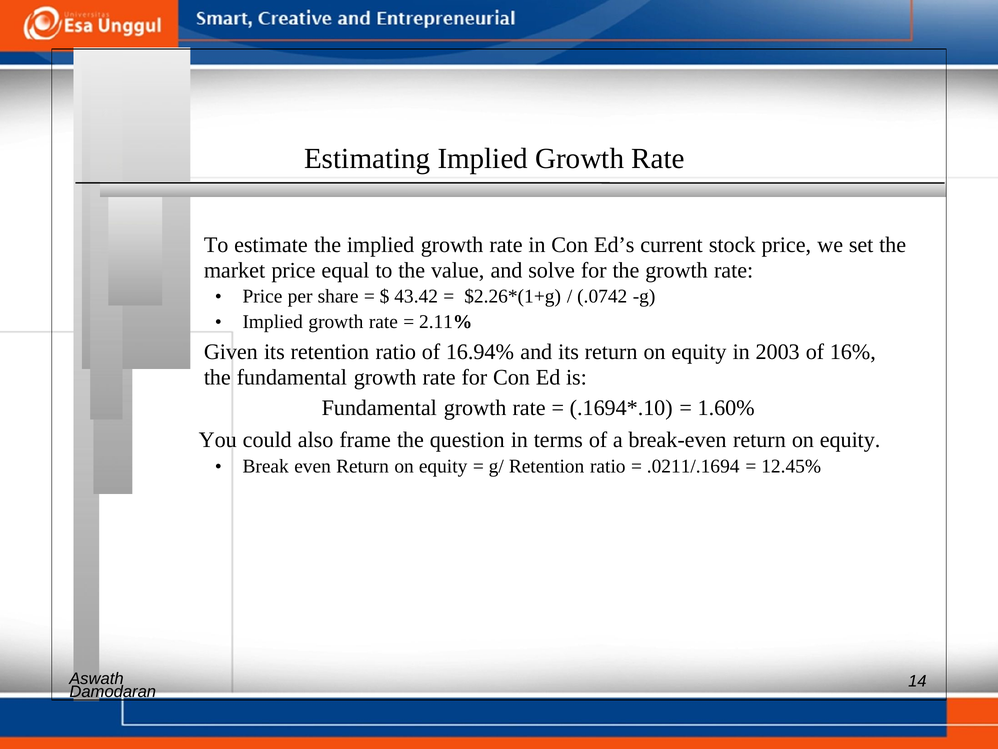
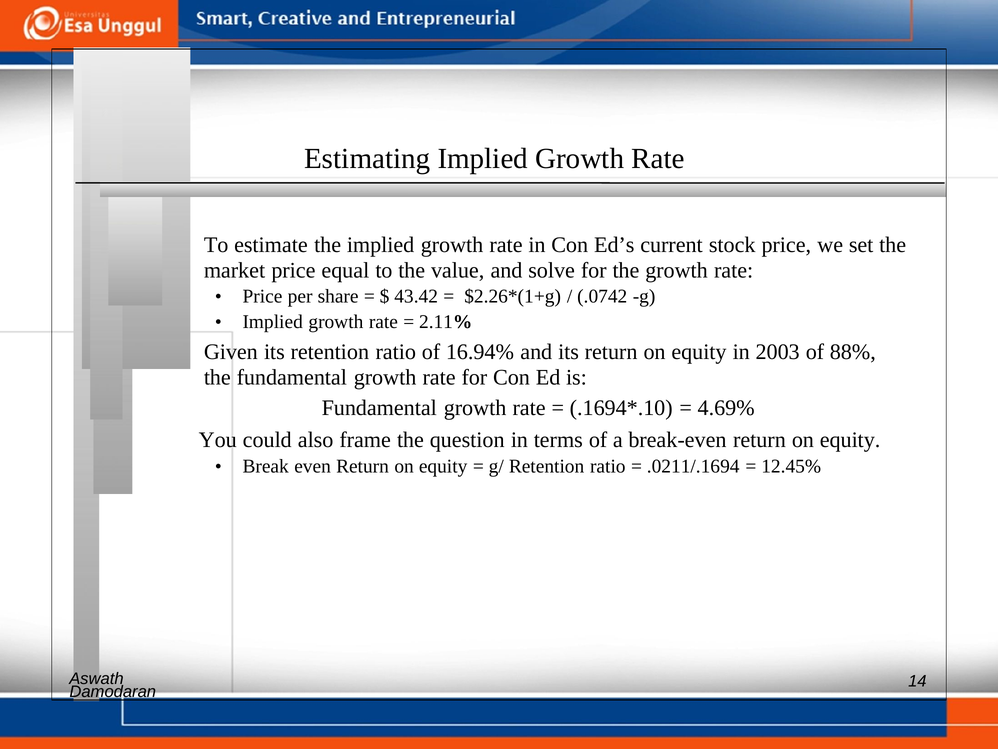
16%: 16% -> 88%
1.60%: 1.60% -> 4.69%
